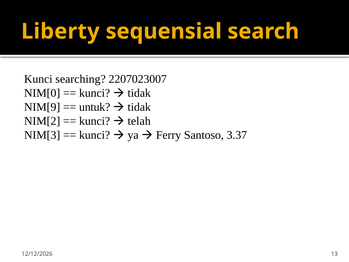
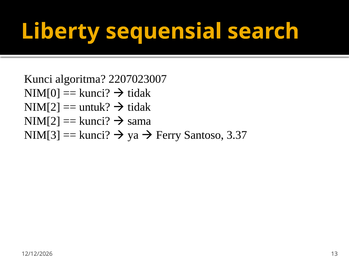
searching: searching -> algoritma
NIM[9 at (42, 107): NIM[9 -> NIM[2
telah: telah -> sama
